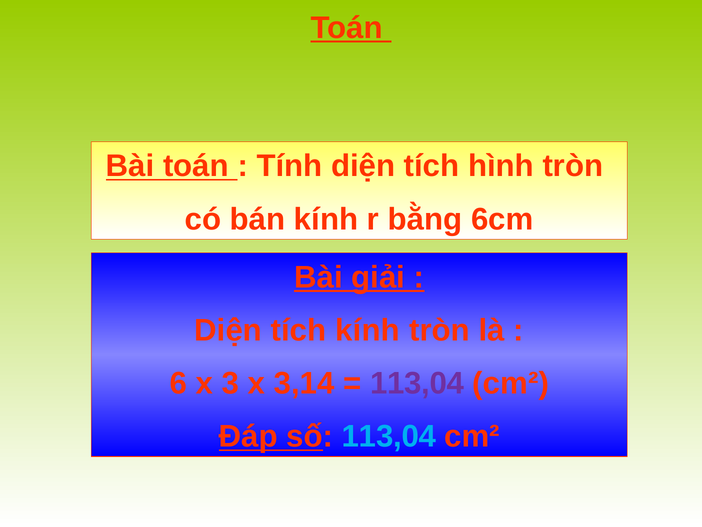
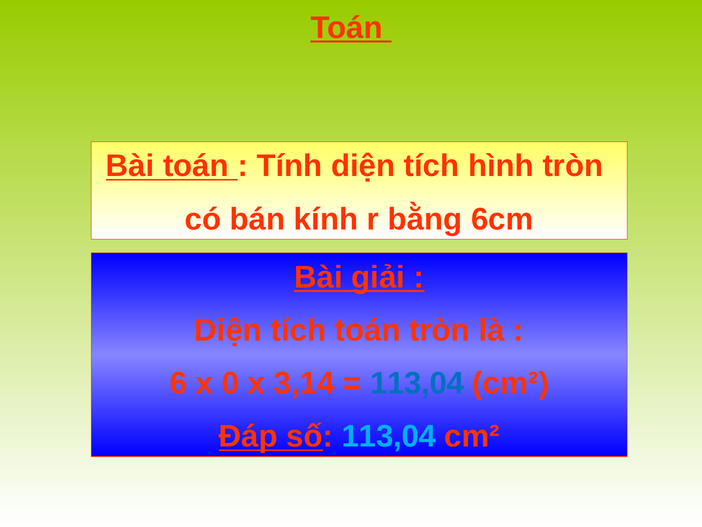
tích kính: kính -> toán
3: 3 -> 0
113,04 at (417, 383) colour: purple -> blue
